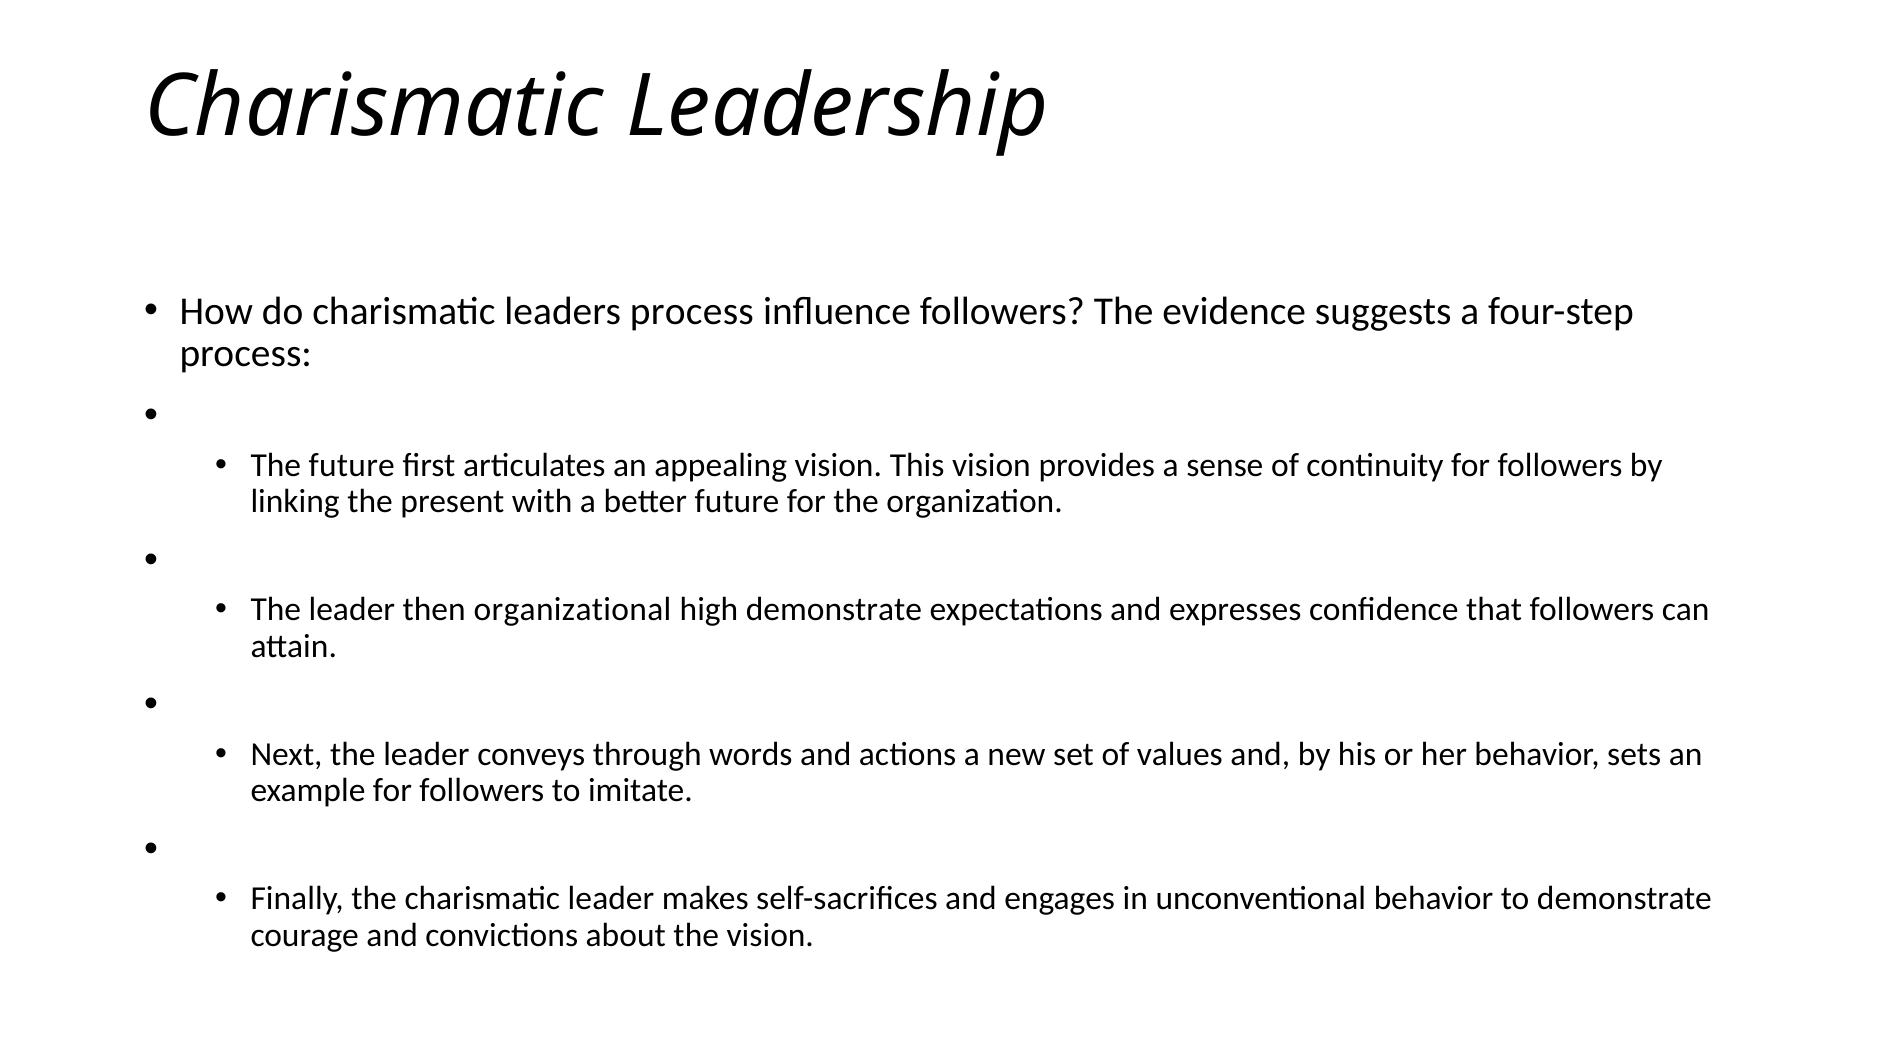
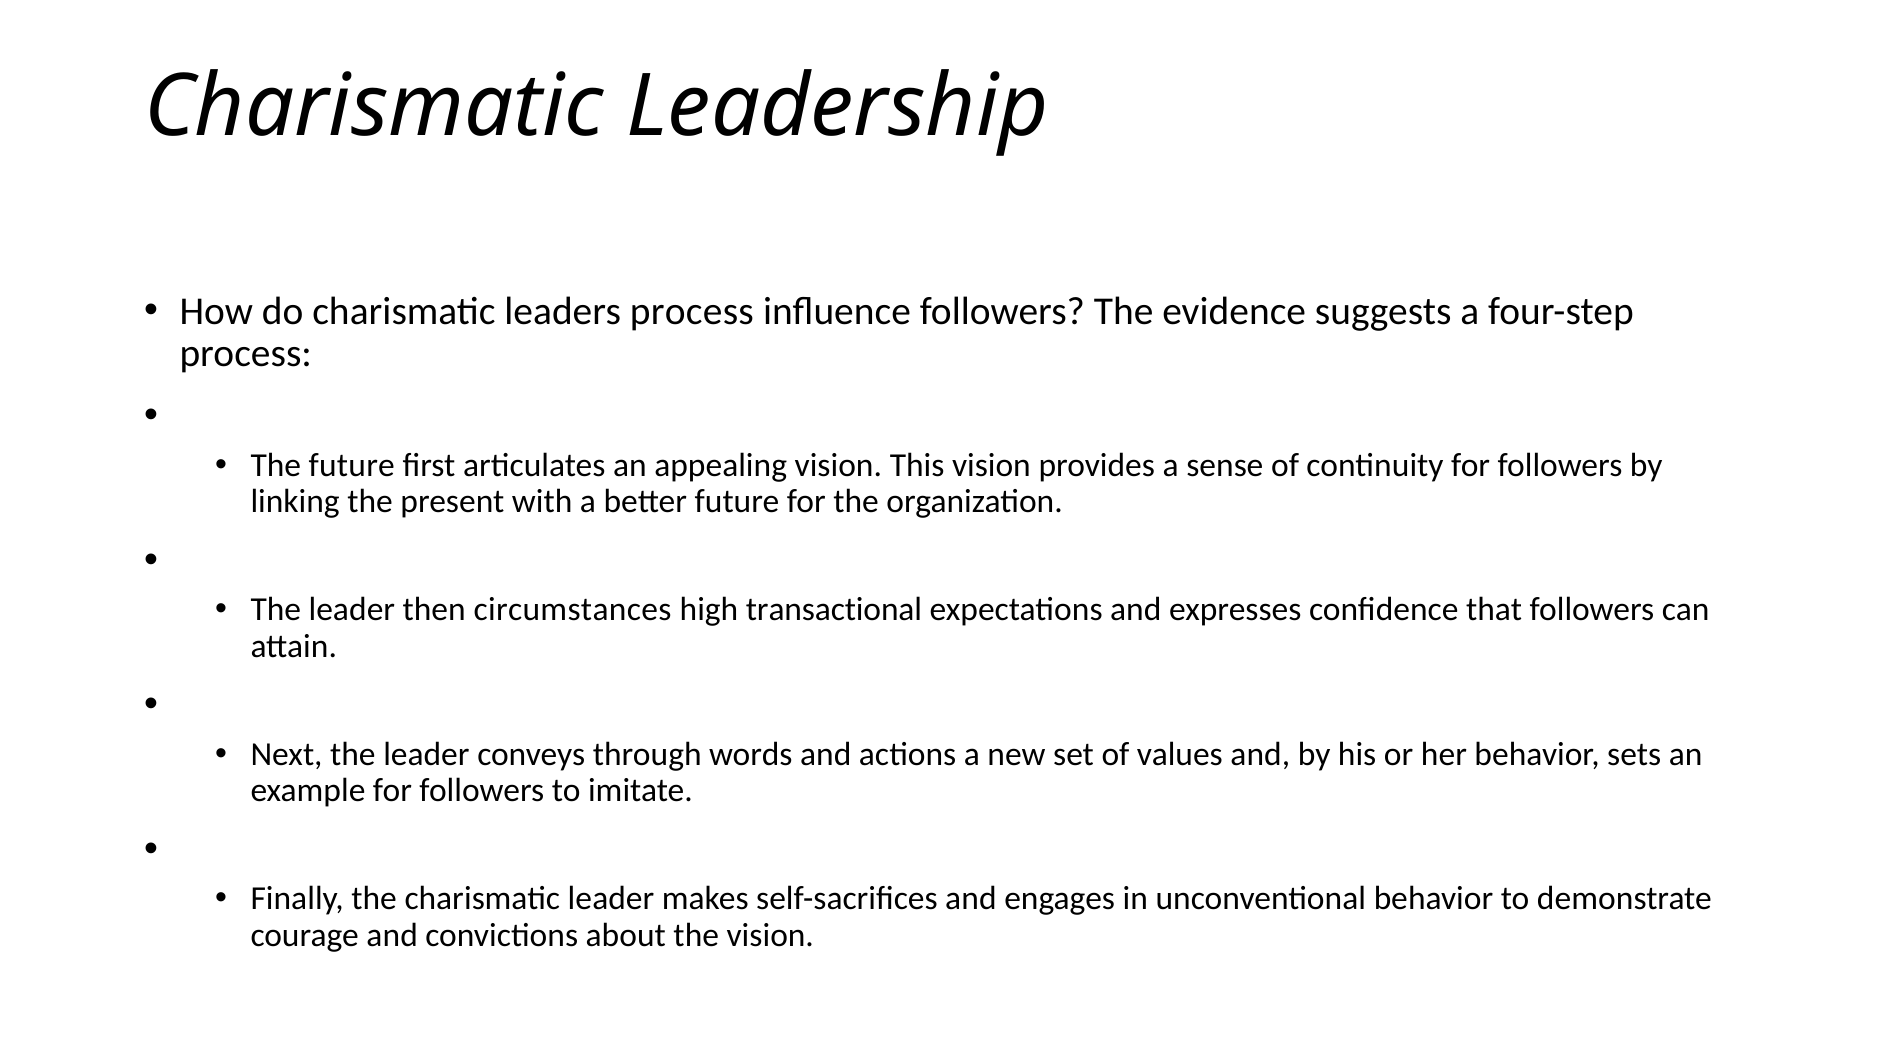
organizational: organizational -> circumstances
high demonstrate: demonstrate -> transactional
